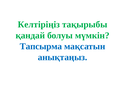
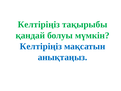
Тапсырма at (41, 46): Тапсырма -> Келтіріңіз
